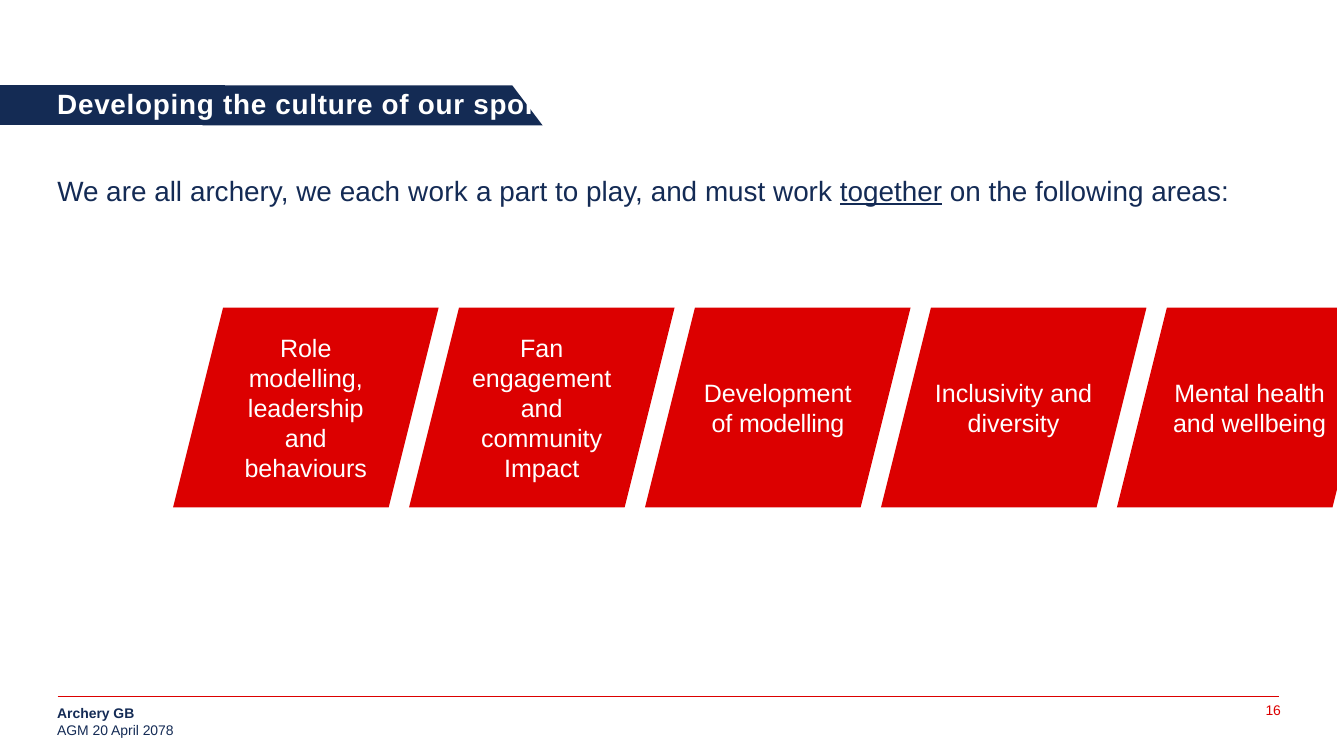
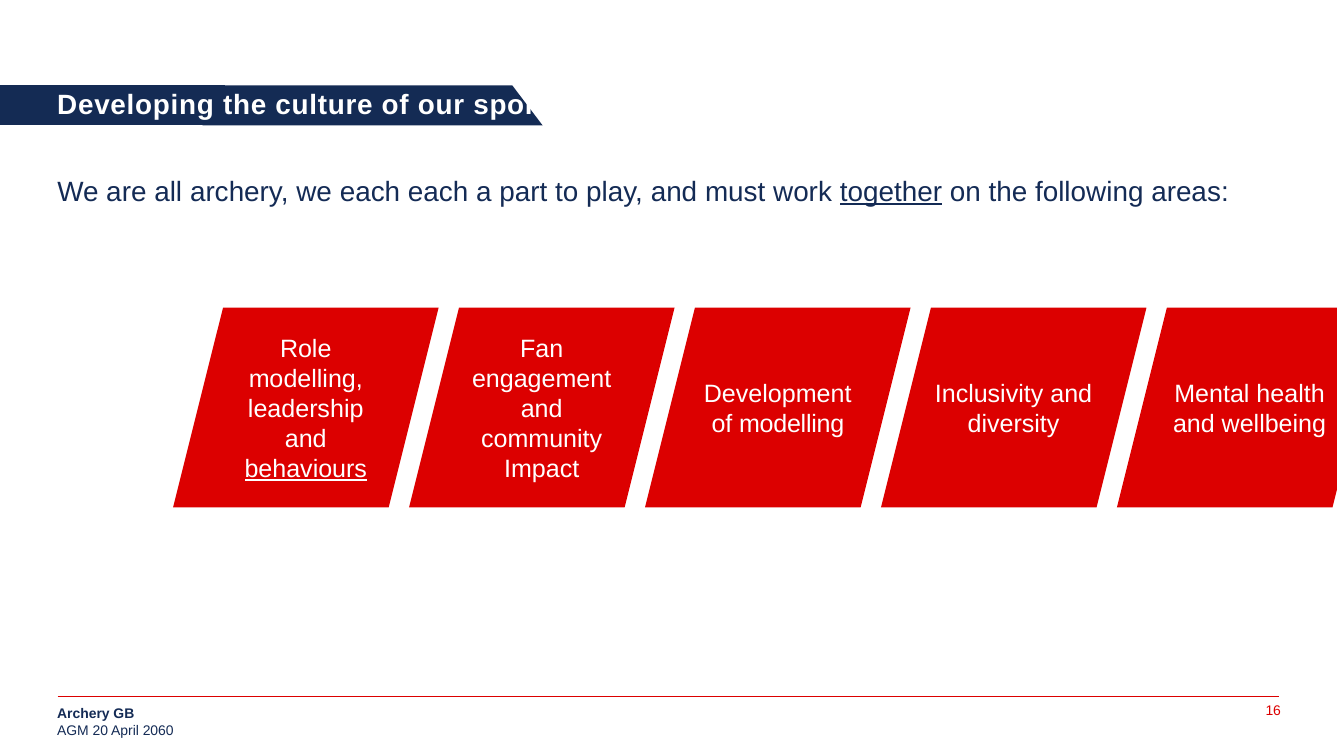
each work: work -> each
behaviours underline: none -> present
2078: 2078 -> 2060
